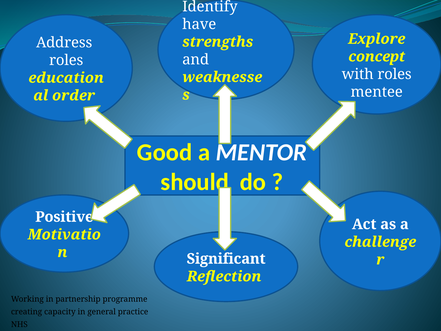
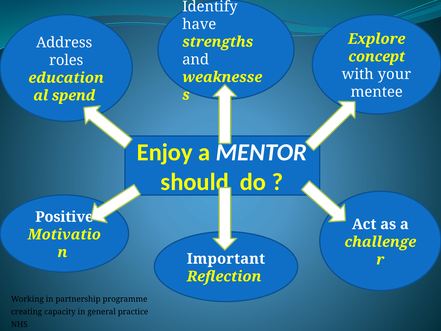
with roles: roles -> your
order: order -> spend
Good: Good -> Enjoy
Significant: Significant -> Important
